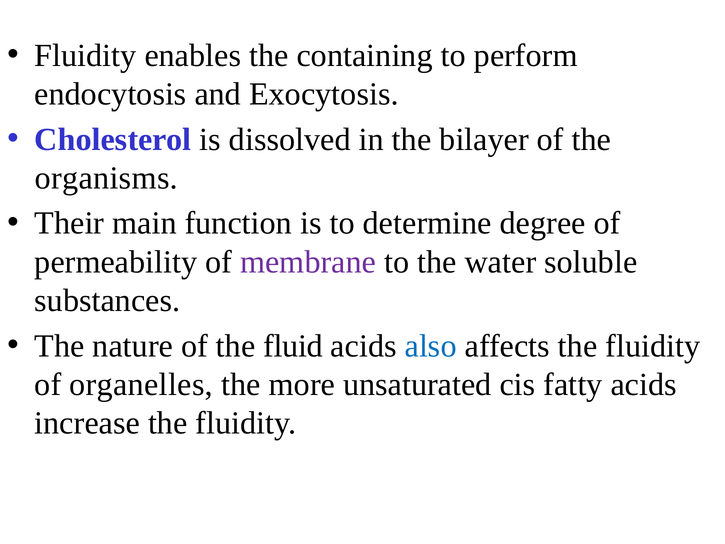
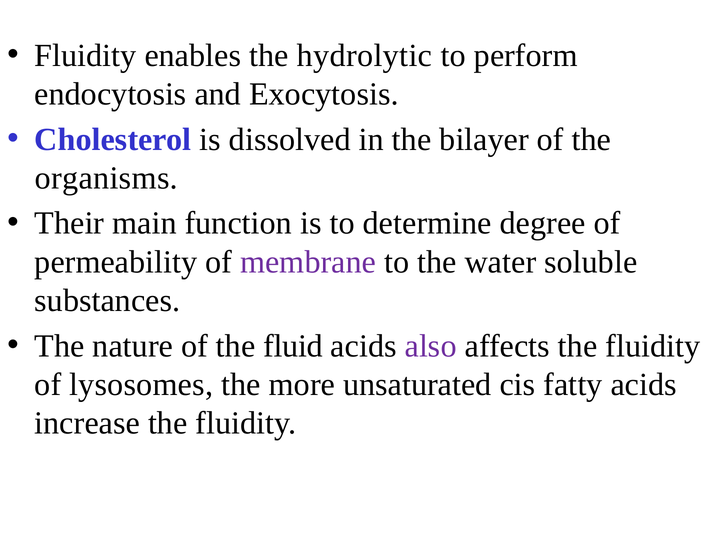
containing: containing -> hydrolytic
also colour: blue -> purple
organelles: organelles -> lysosomes
